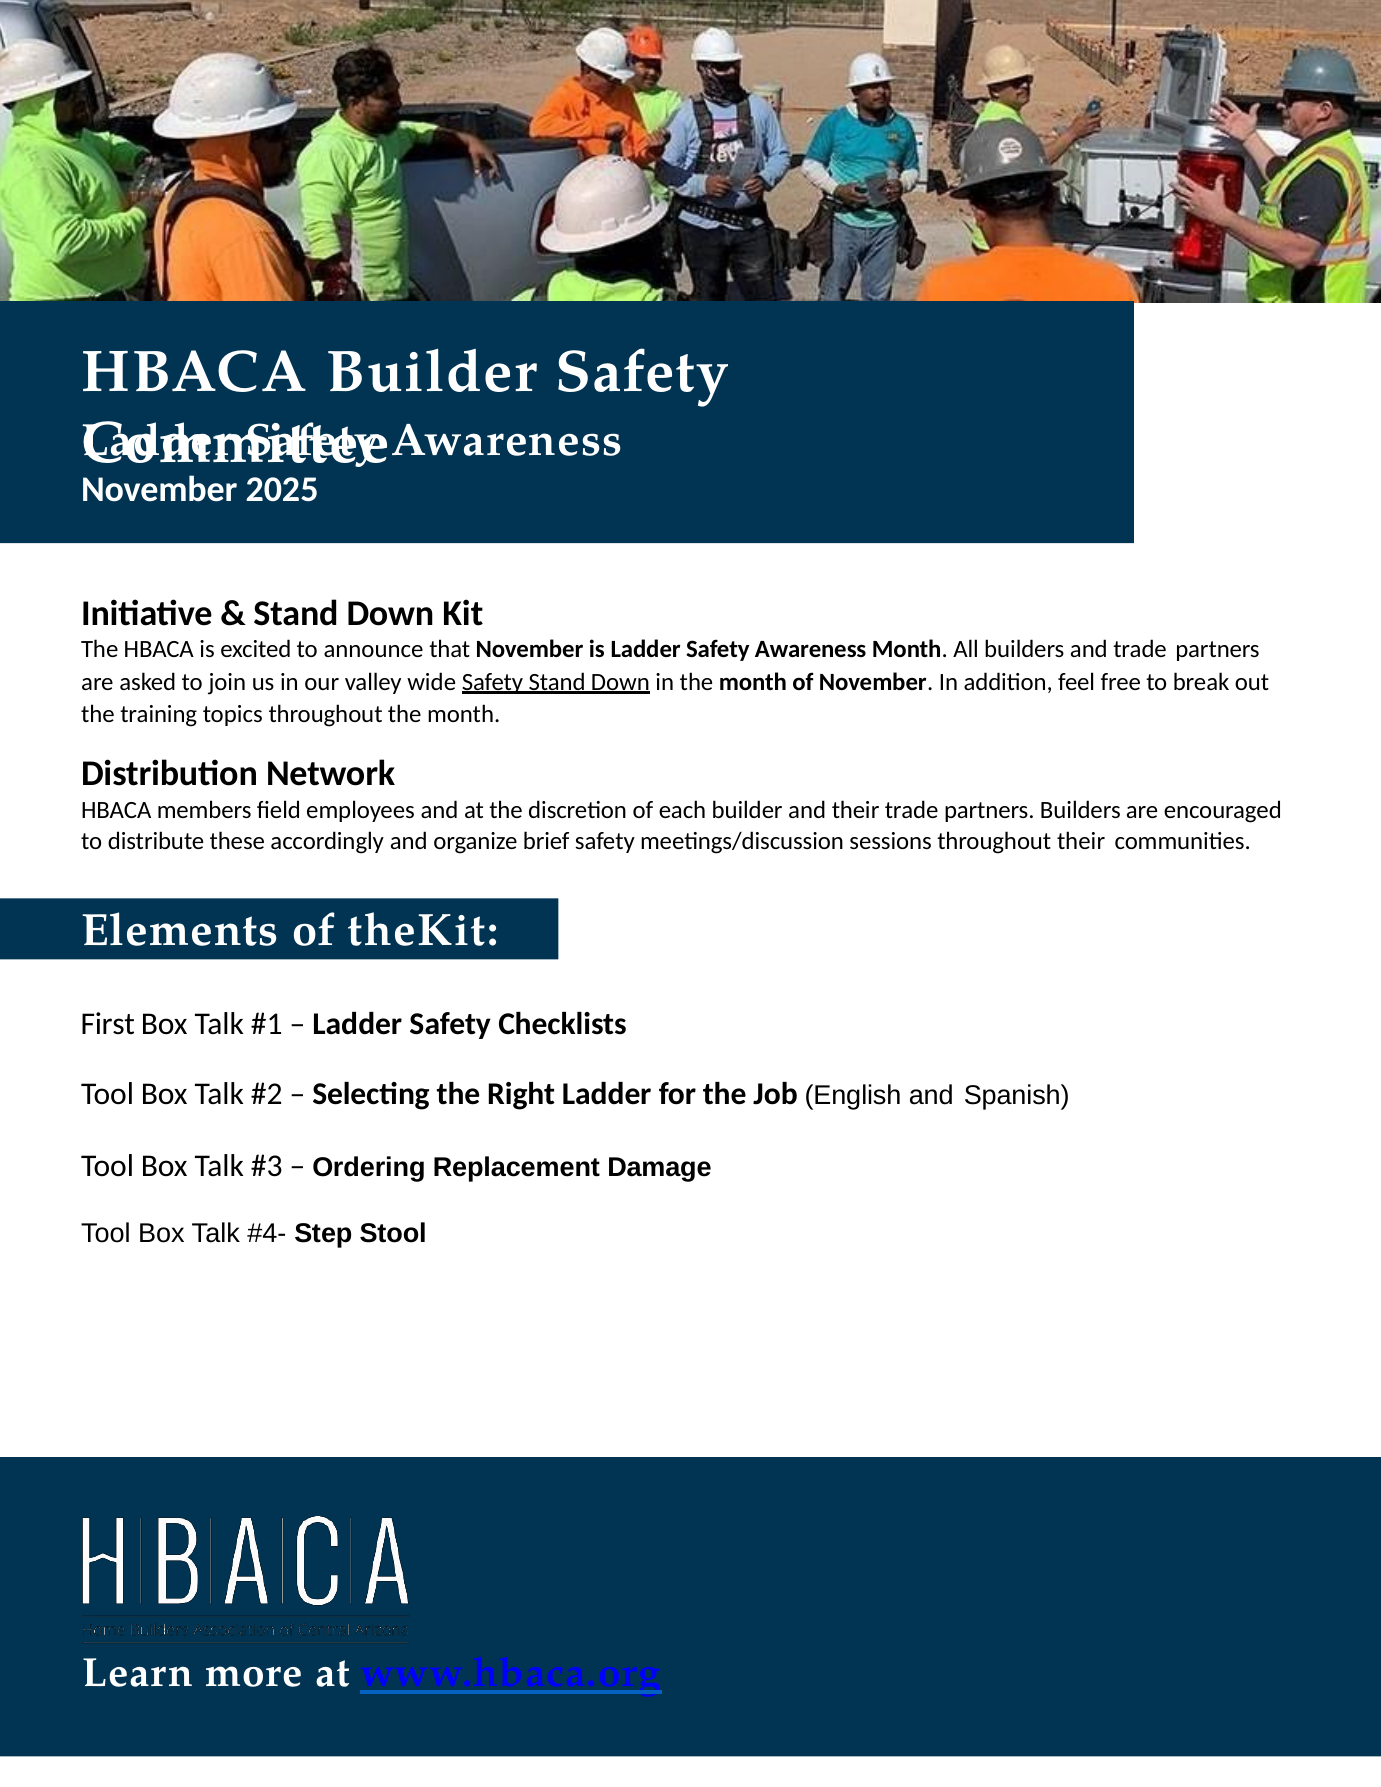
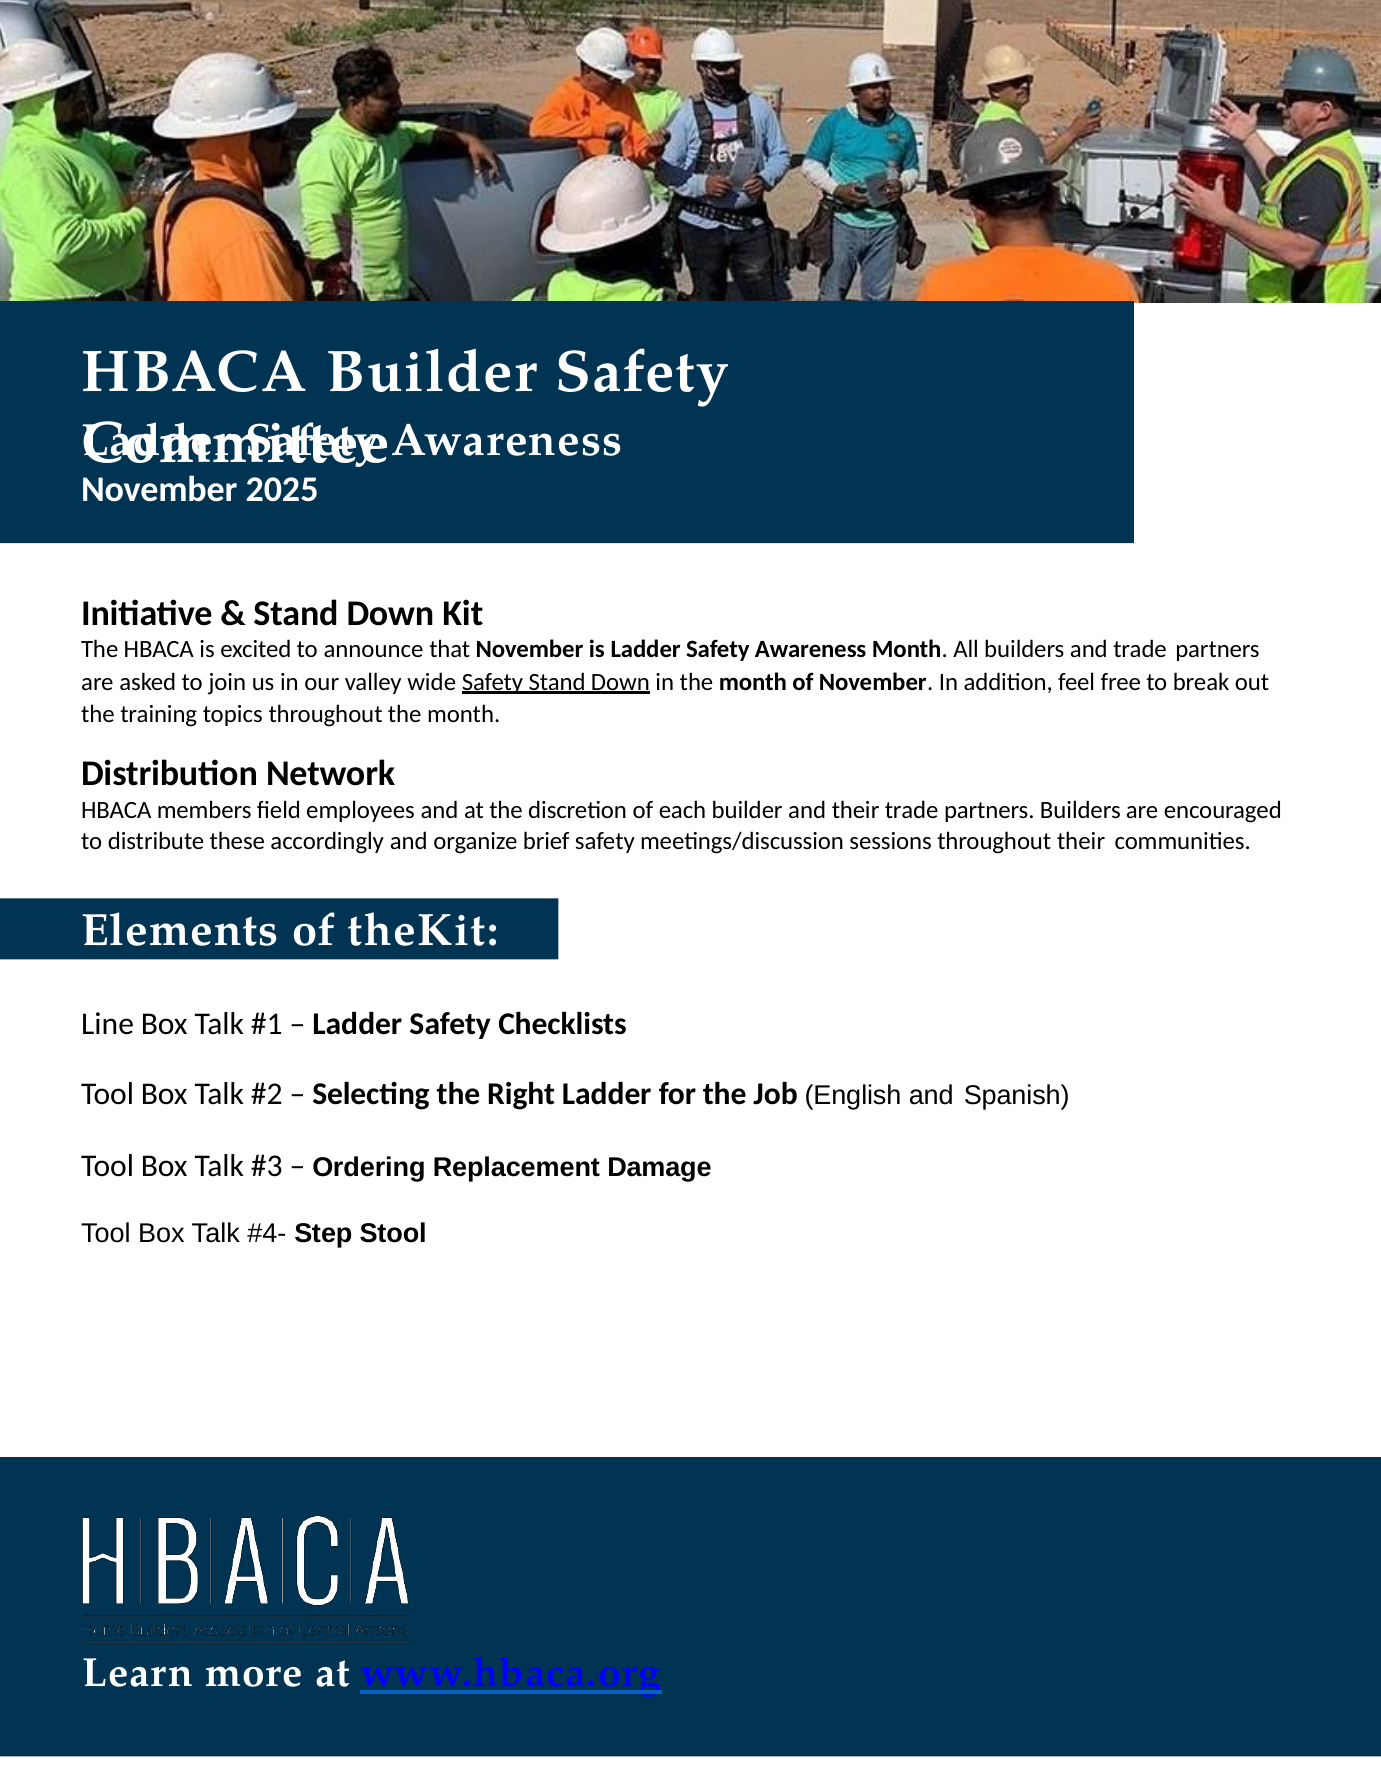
First: First -> Line
